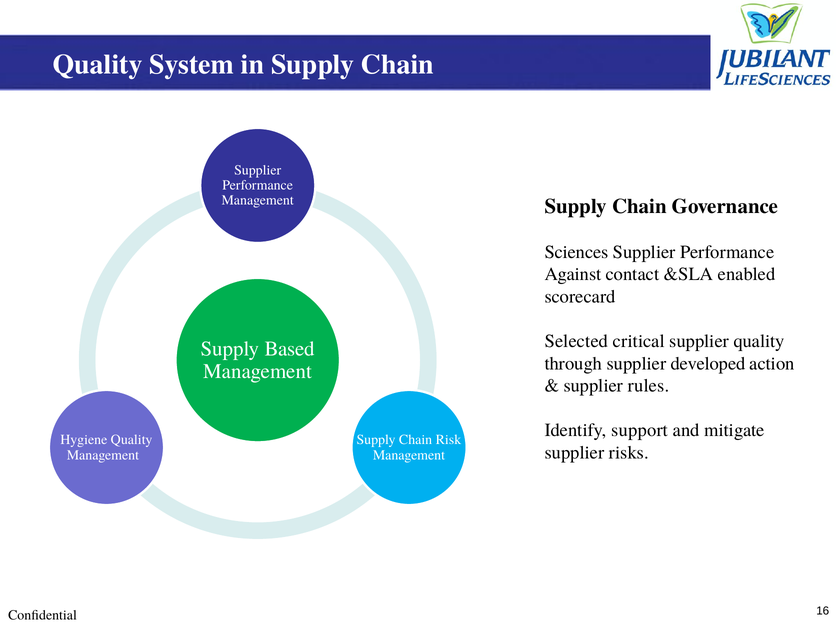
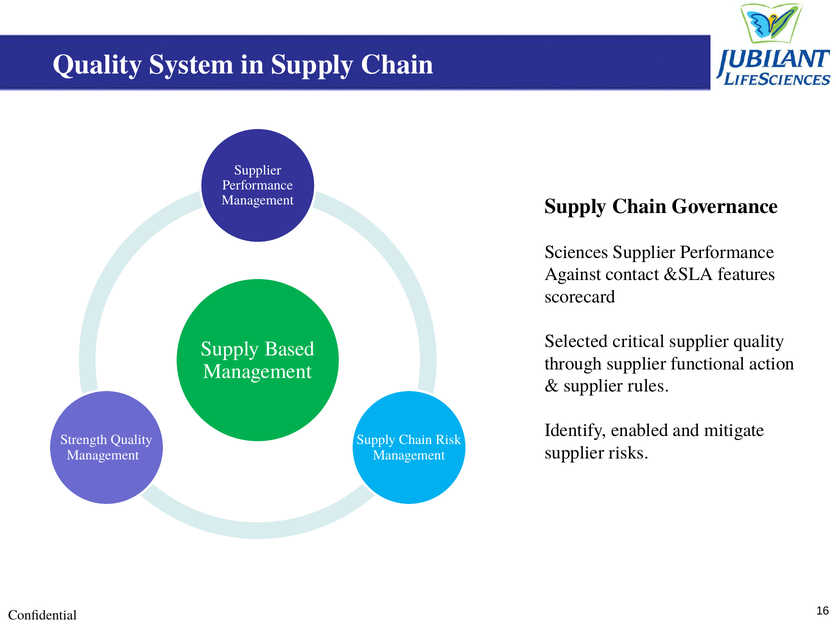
enabled: enabled -> features
developed: developed -> functional
support: support -> enabled
Hygiene: Hygiene -> Strength
